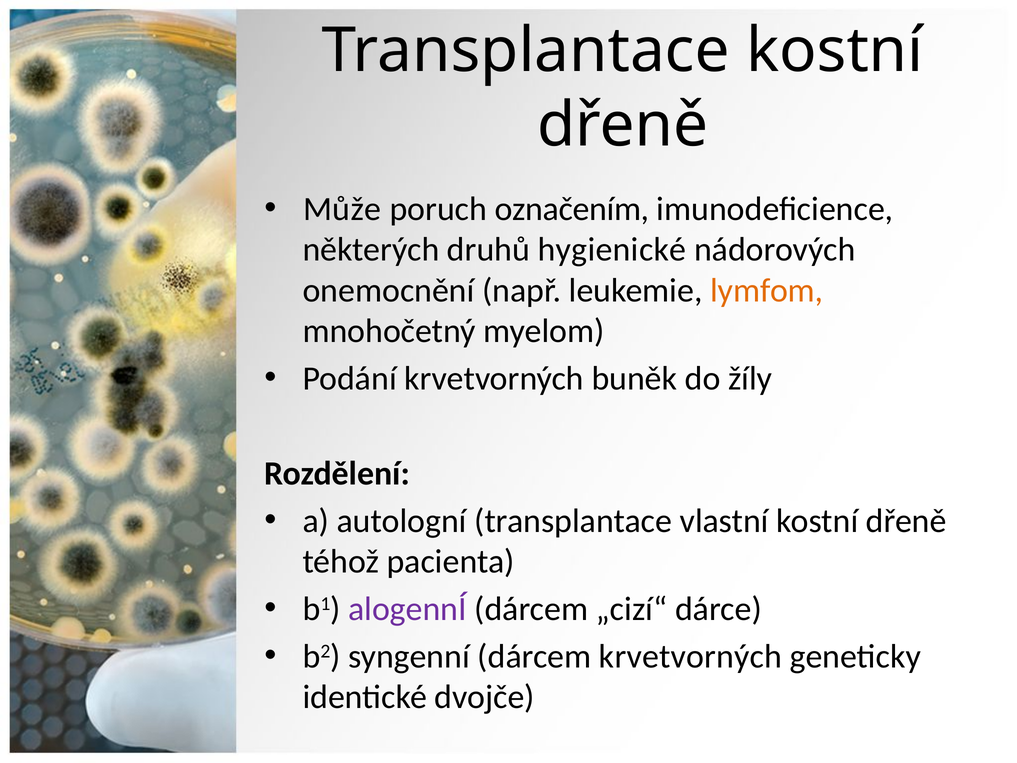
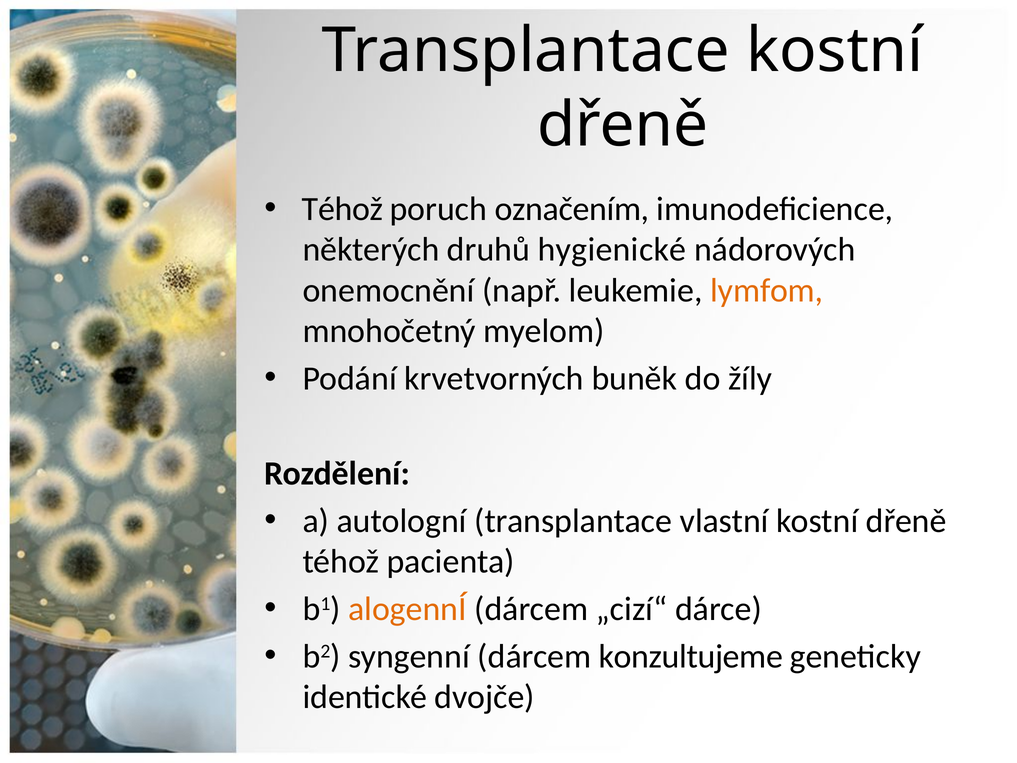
Může at (342, 209): Může -> Téhož
alogennÍ colour: purple -> orange
dárcem krvetvorných: krvetvorných -> konzultujeme
